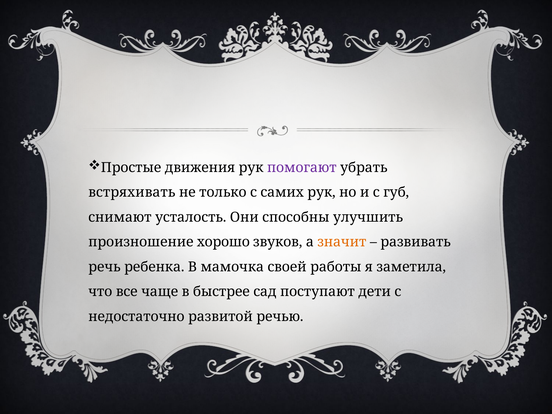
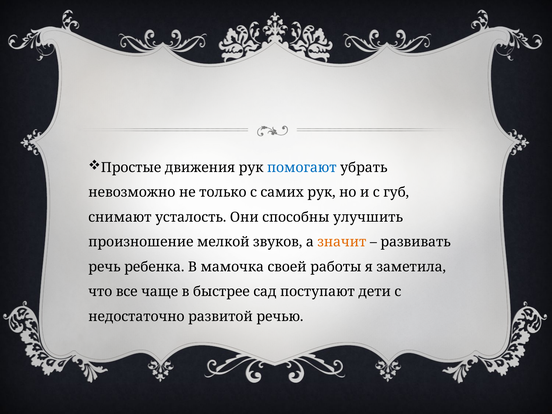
помогают colour: purple -> blue
встряхивать: встряхивать -> невозможно
хорошо: хорошо -> мелкой
